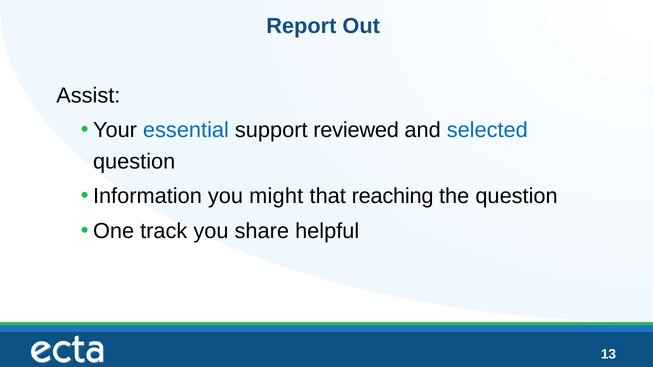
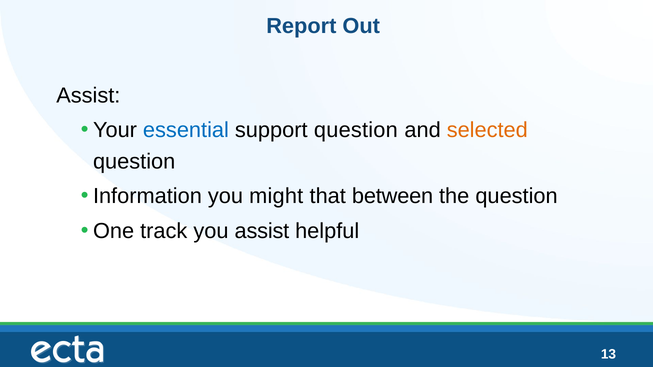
support reviewed: reviewed -> question
selected colour: blue -> orange
reaching: reaching -> between
you share: share -> assist
